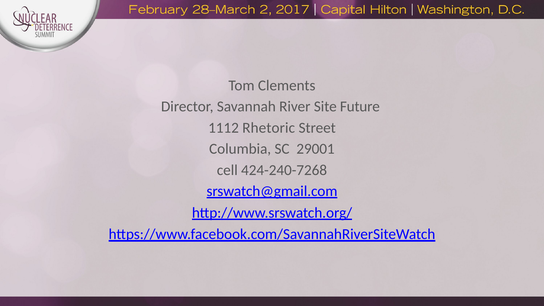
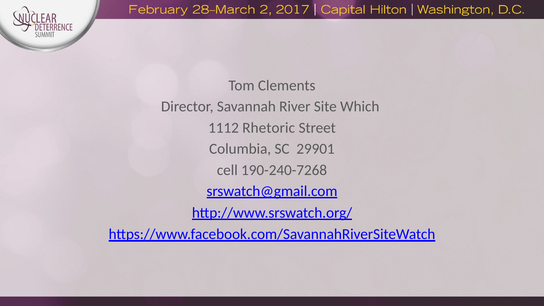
Future: Future -> Which
29001: 29001 -> 29901
424-240-7268: 424-240-7268 -> 190-240-7268
